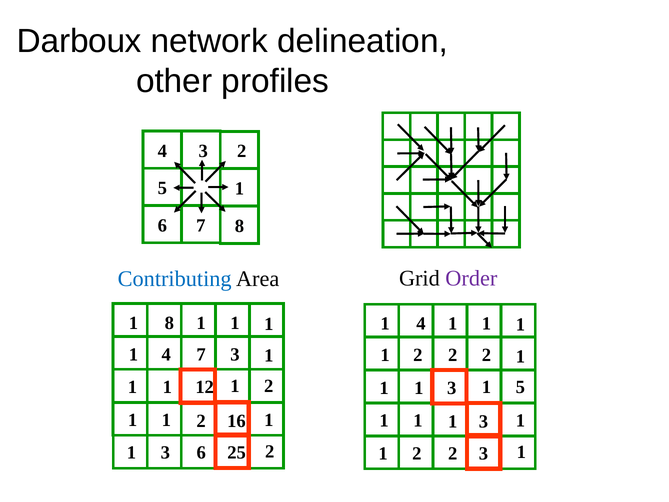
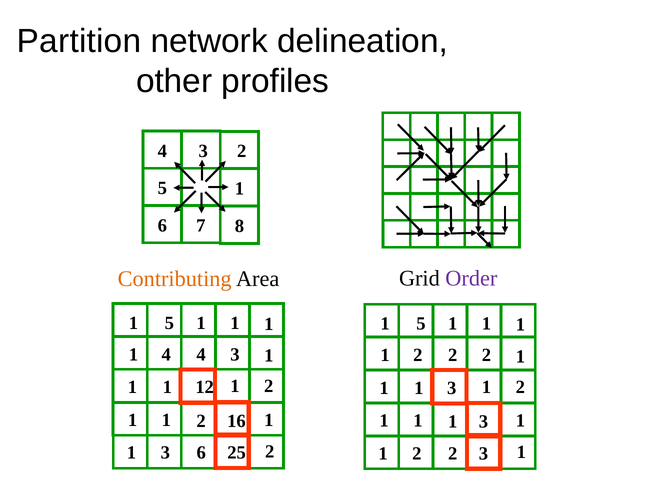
Darboux: Darboux -> Partition
Contributing colour: blue -> orange
8 at (169, 323): 8 -> 5
4 at (421, 323): 4 -> 5
4 7: 7 -> 4
5 at (520, 387): 5 -> 2
